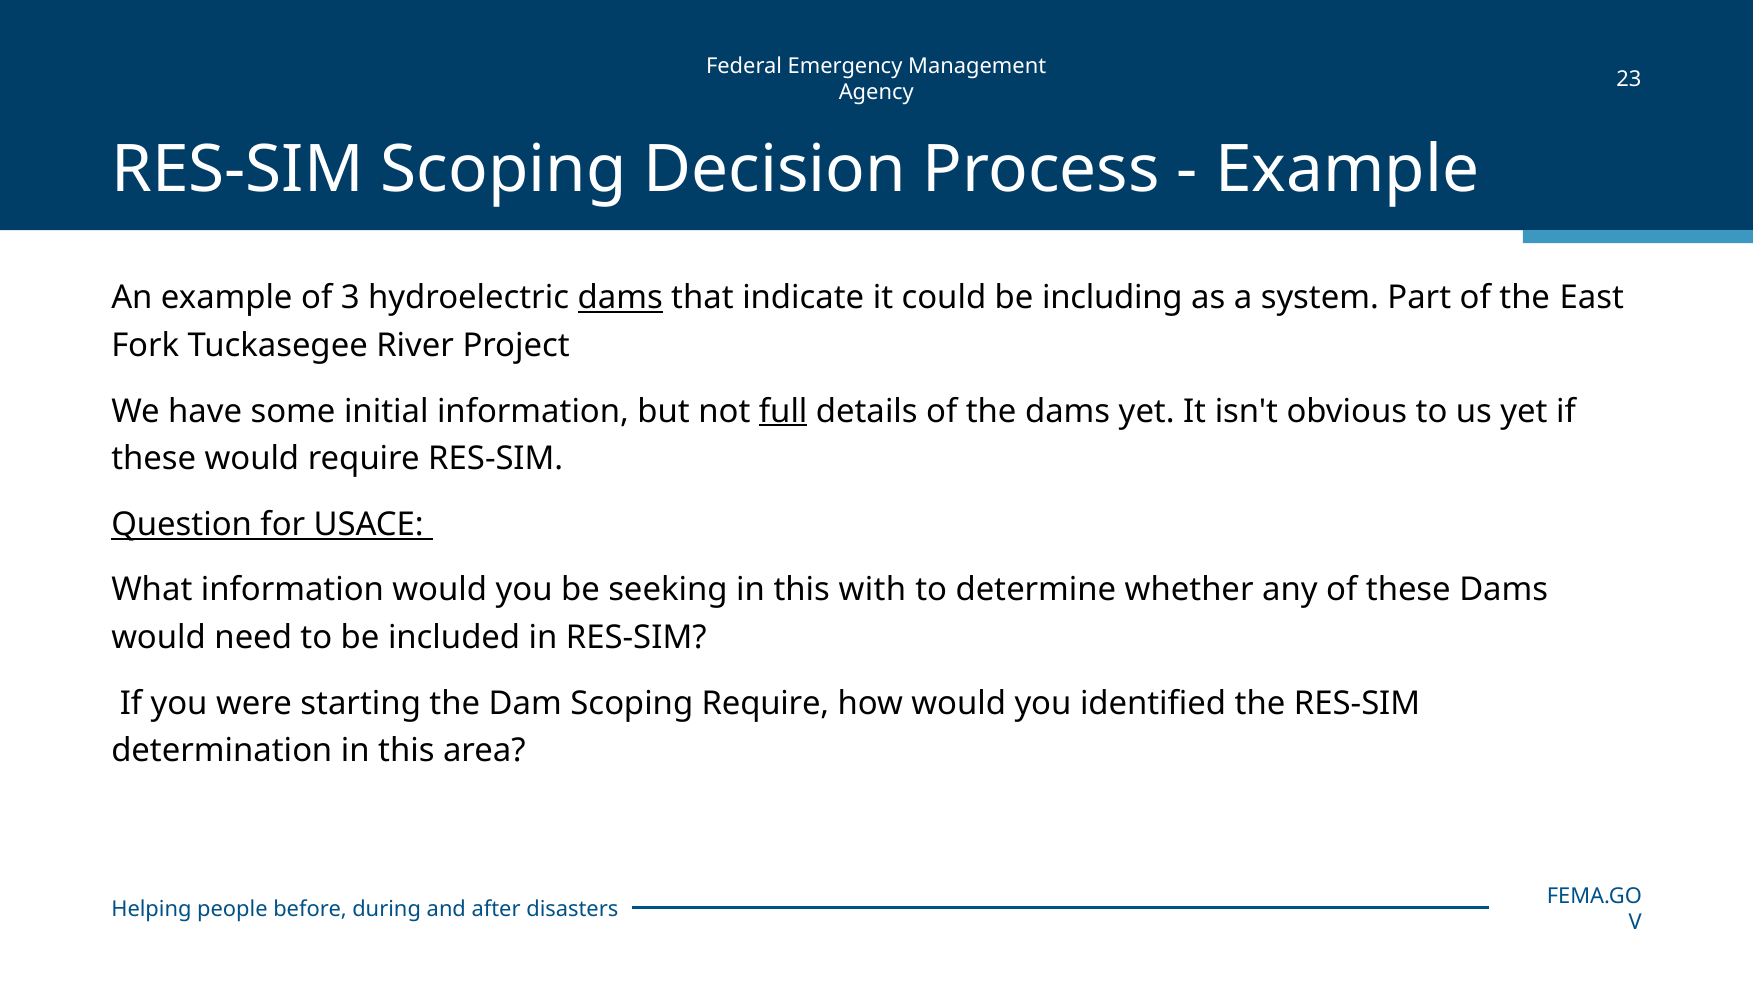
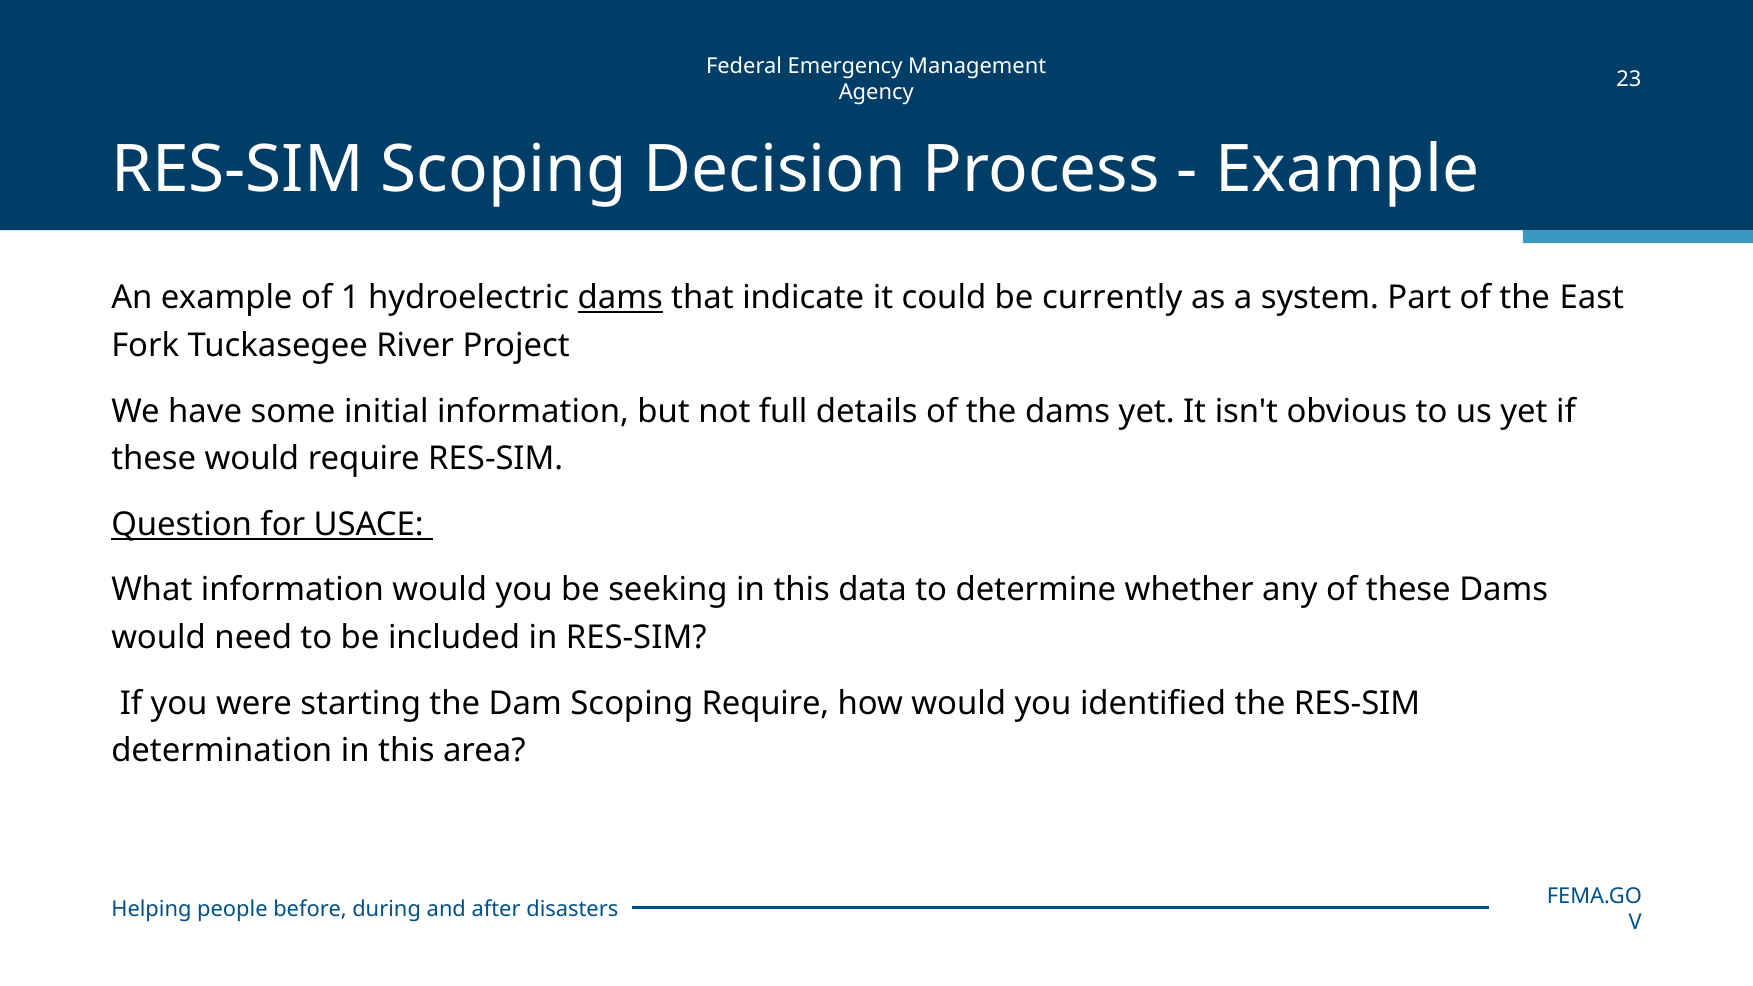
3: 3 -> 1
including: including -> currently
full underline: present -> none
with: with -> data
